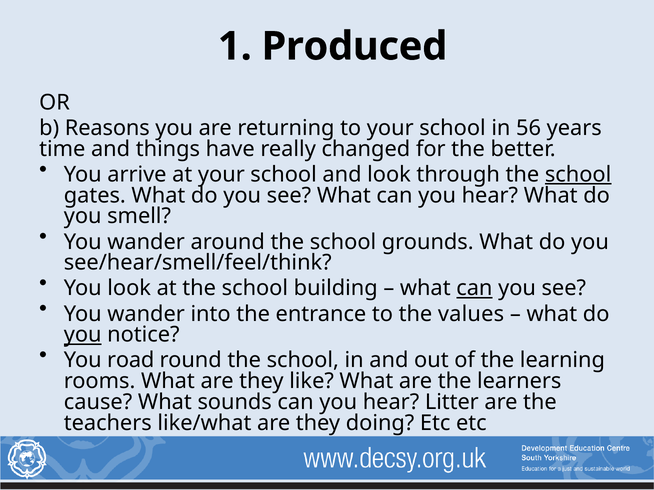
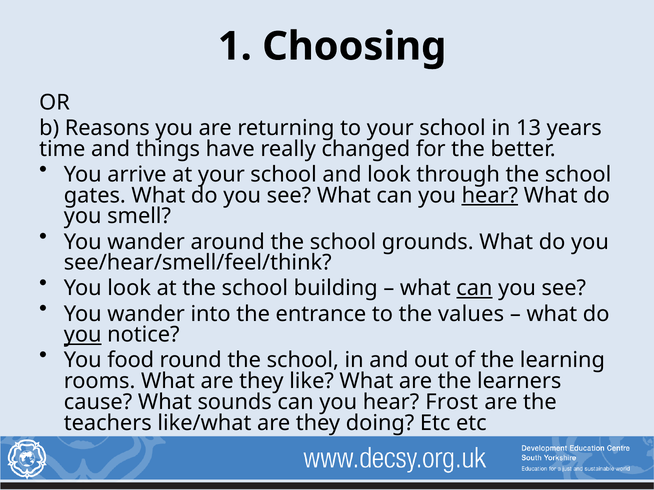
Produced: Produced -> Choosing
56: 56 -> 13
school at (578, 175) underline: present -> none
hear at (490, 196) underline: none -> present
road: road -> food
Litter: Litter -> Frost
